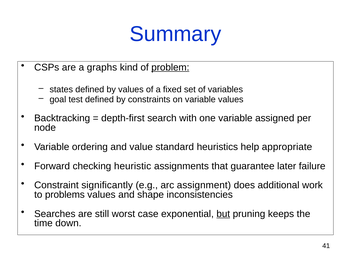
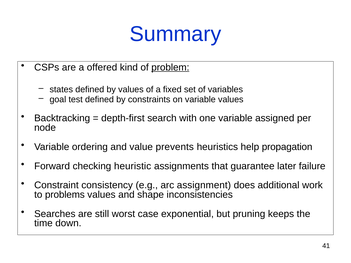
graphs: graphs -> offered
standard: standard -> prevents
appropriate: appropriate -> propagation
significantly: significantly -> consistency
but underline: present -> none
